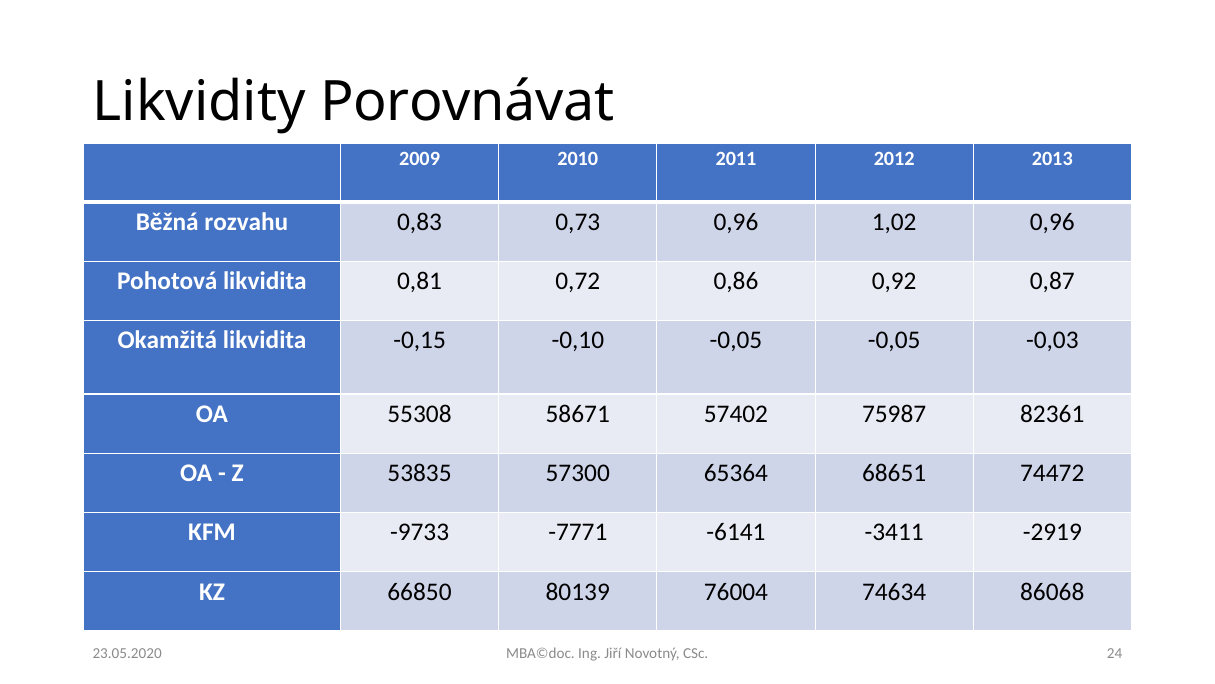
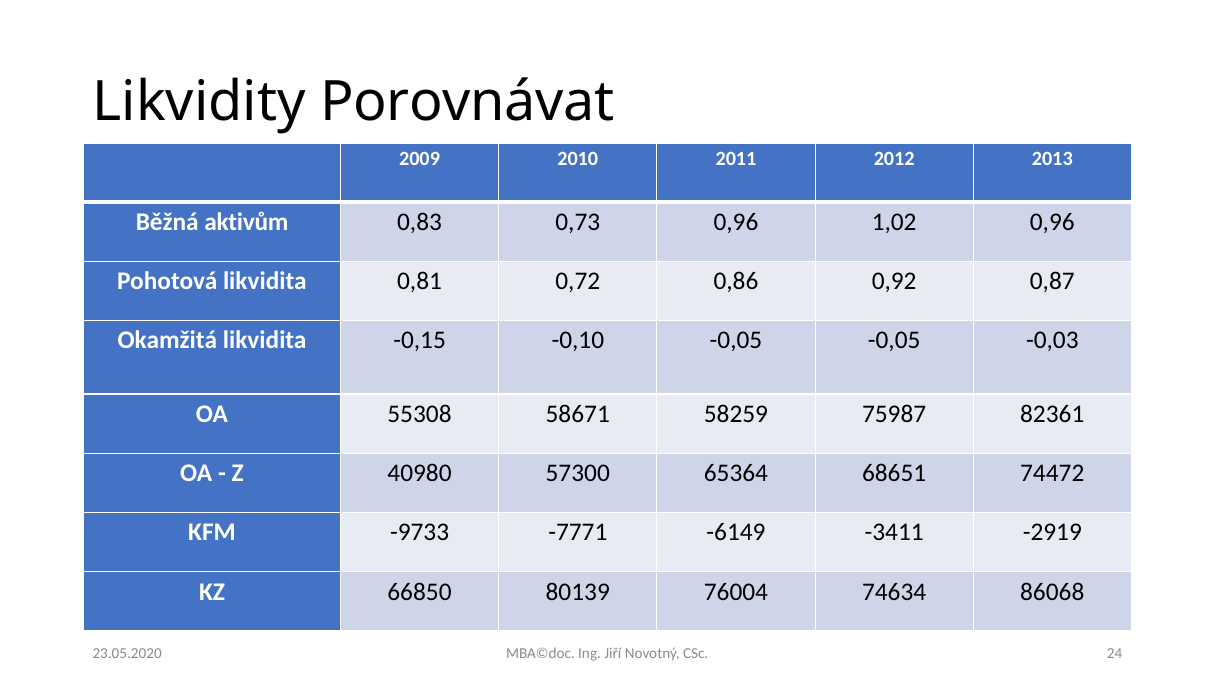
rozvahu: rozvahu -> aktivům
57402: 57402 -> 58259
53835: 53835 -> 40980
-6141: -6141 -> -6149
